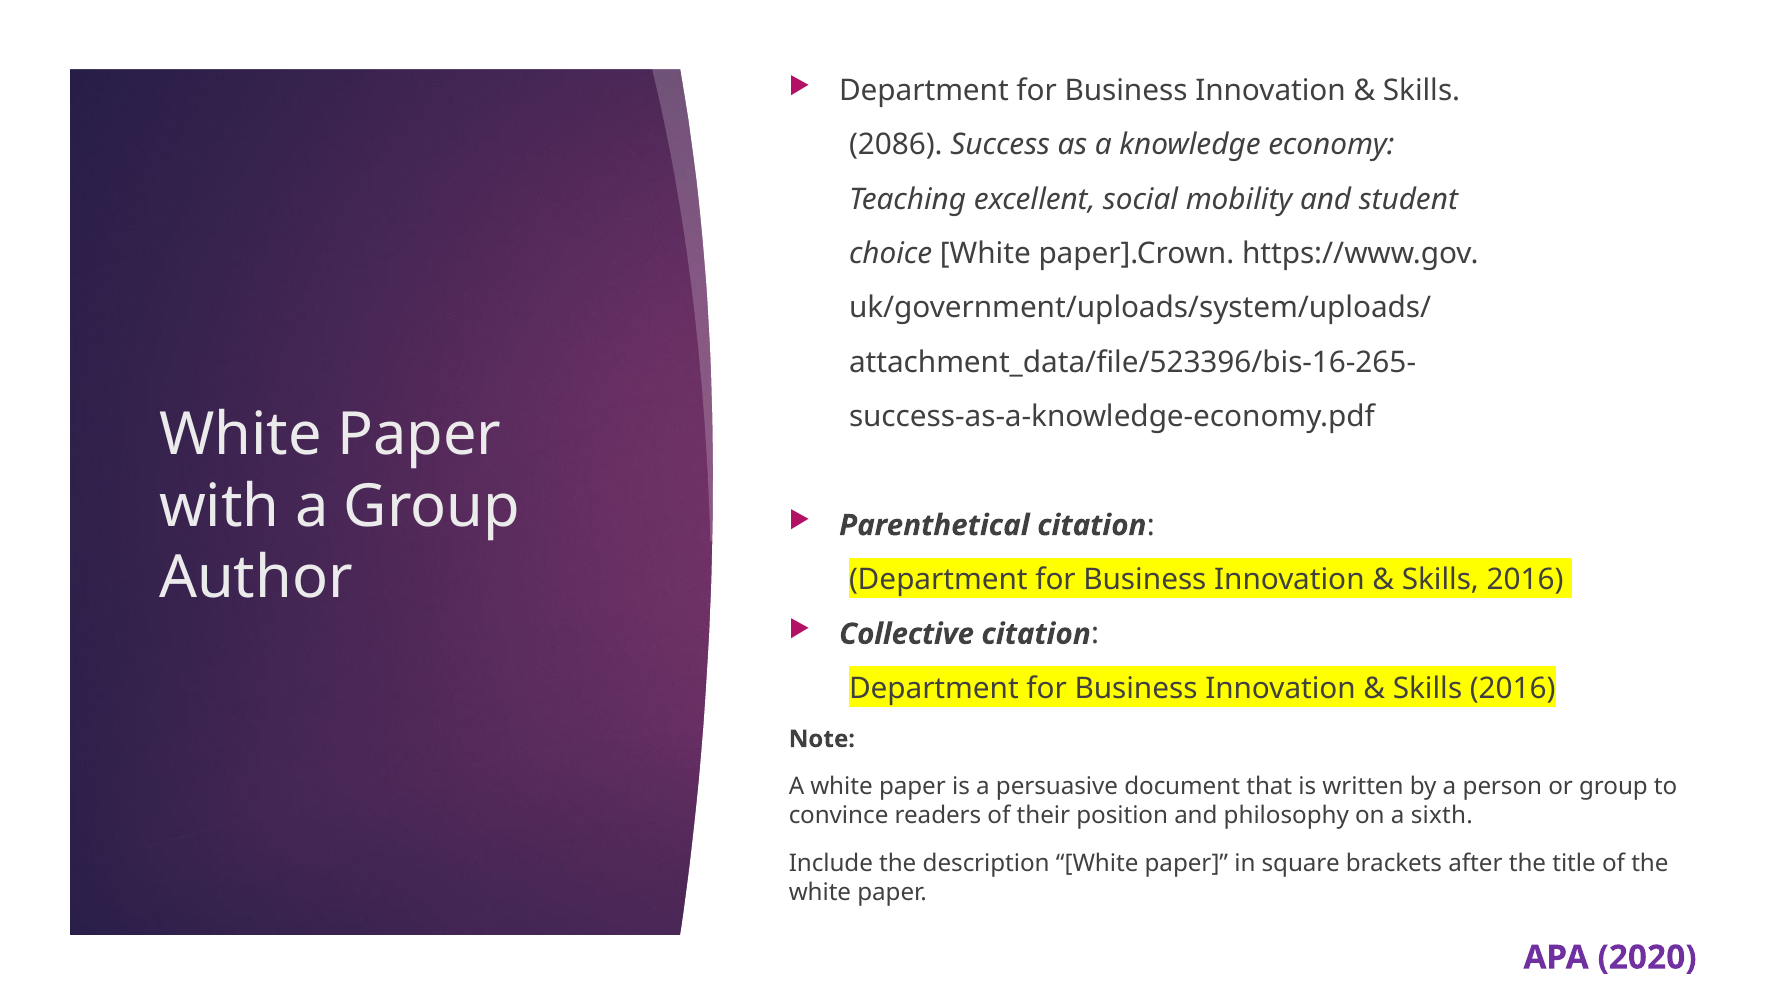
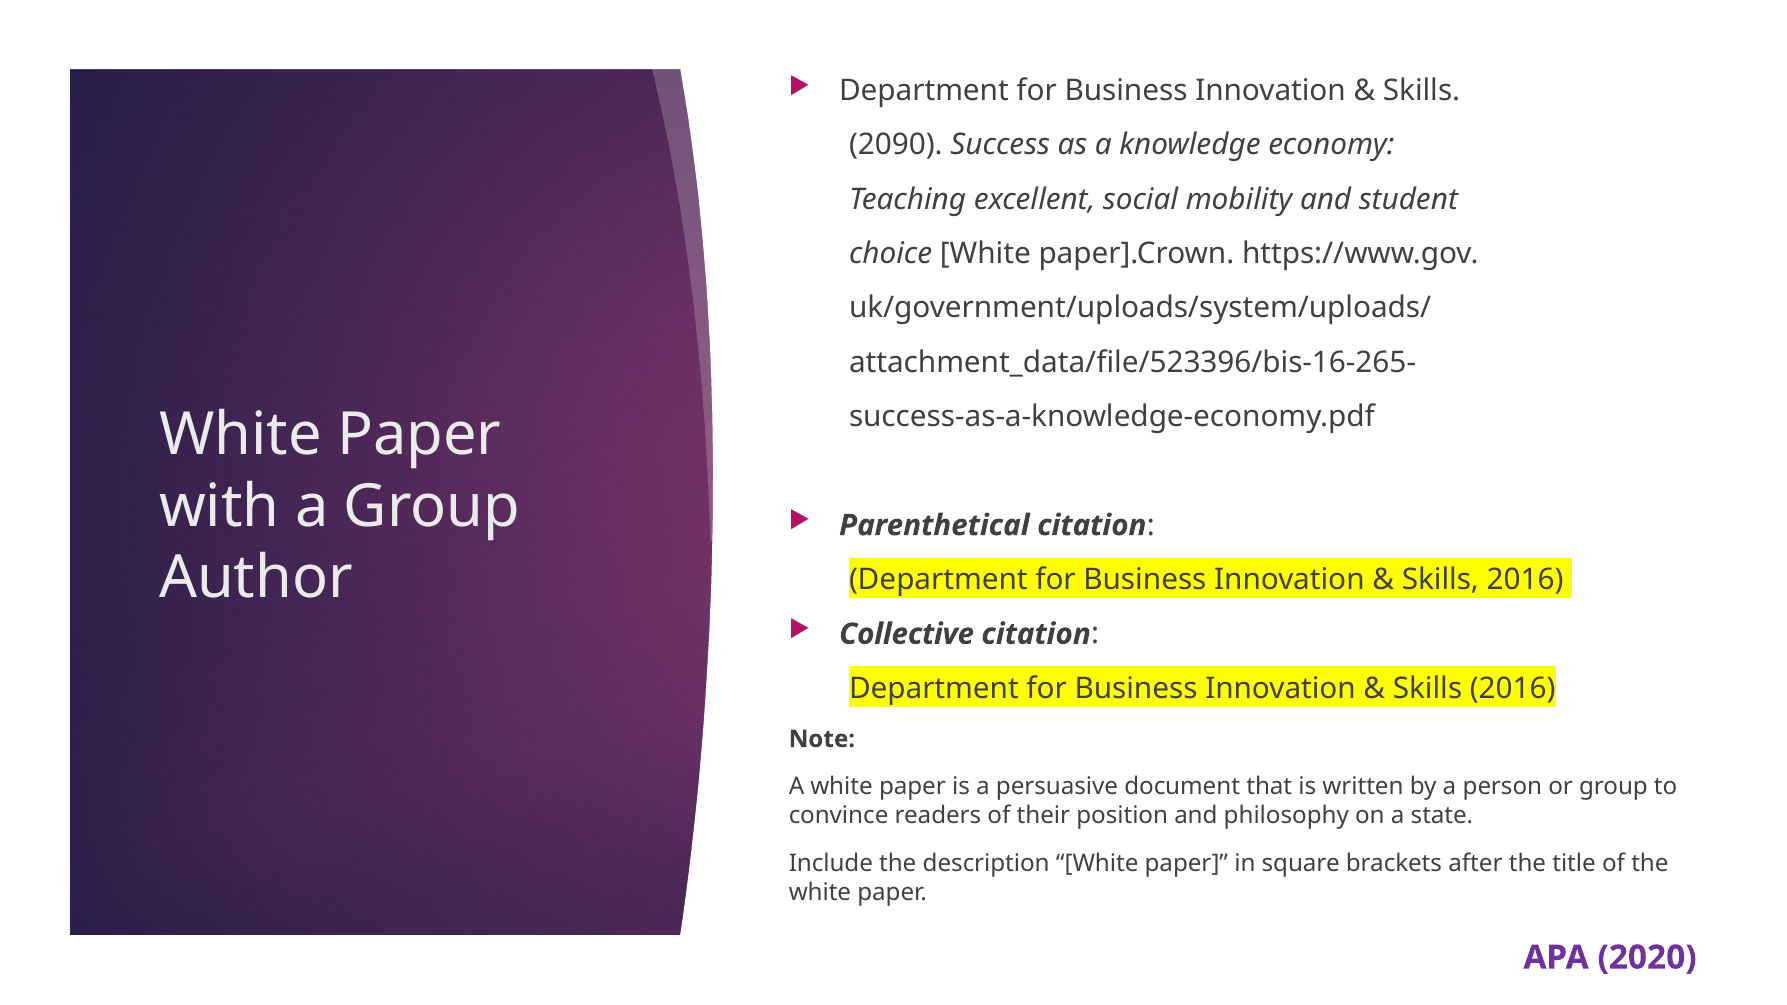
2086: 2086 -> 2090
sixth: sixth -> state
